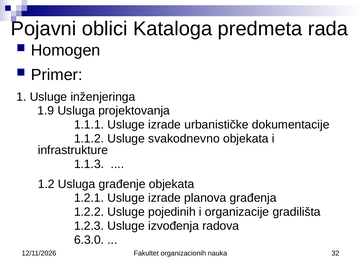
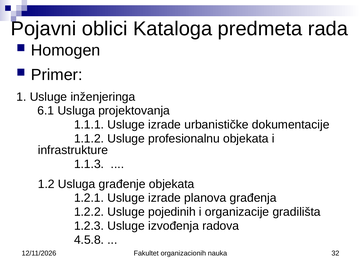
1.9: 1.9 -> 6.1
svakodnevno: svakodnevno -> profesionalnu
6.3.0: 6.3.0 -> 4.5.8
